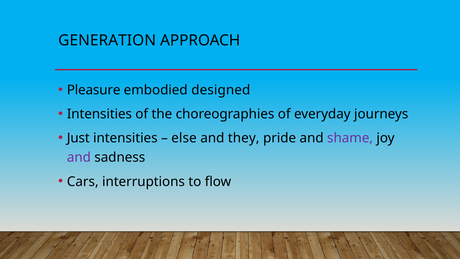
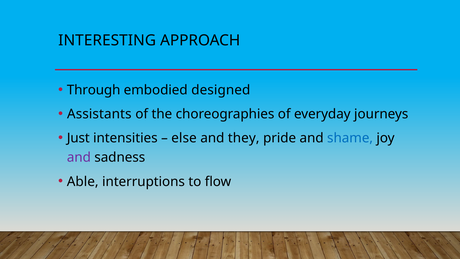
GENERATION: GENERATION -> INTERESTING
Pleasure: Pleasure -> Through
Intensities at (99, 114): Intensities -> Assistants
shame colour: purple -> blue
Cars: Cars -> Able
